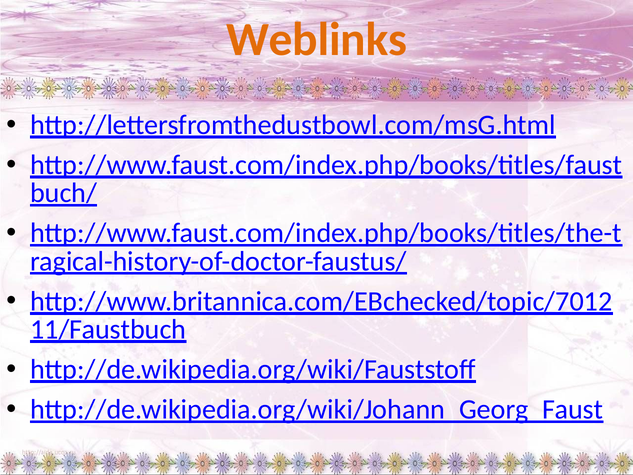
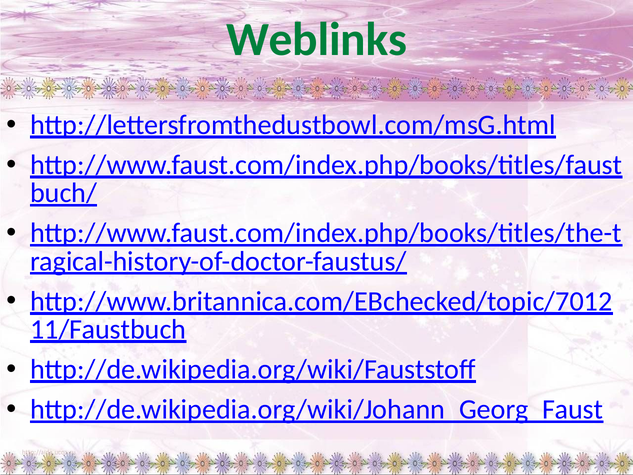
Weblinks colour: orange -> green
